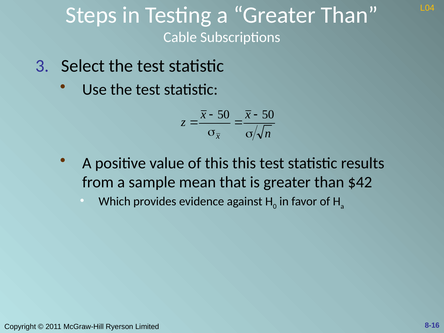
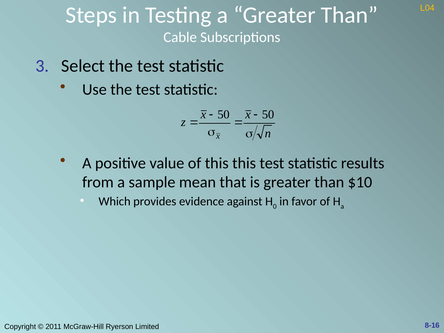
$42: $42 -> $10
